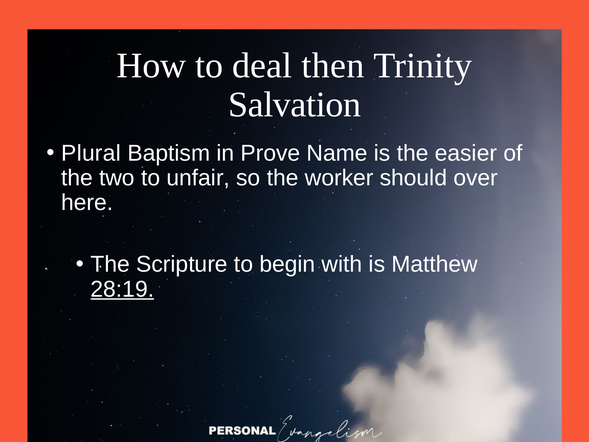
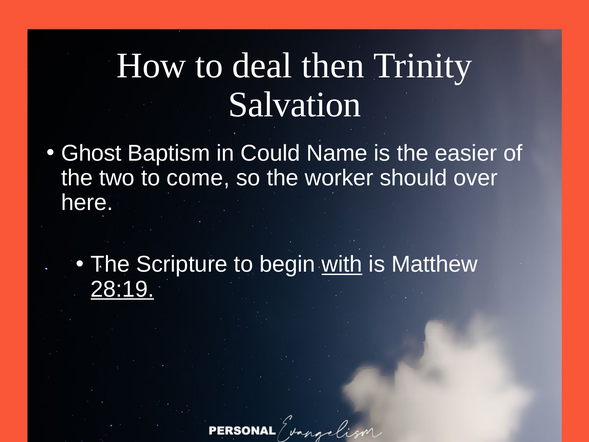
Plural: Plural -> Ghost
Prove: Prove -> Could
unfair: unfair -> come
with underline: none -> present
